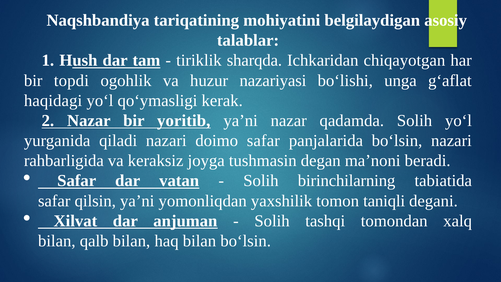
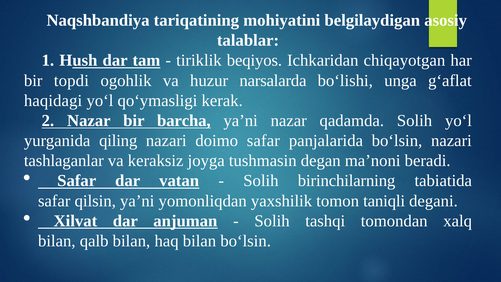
sharqda: sharqda -> beqiyos
nаzаriyаsi: nаzаriyаsi -> narsalarda
yoritib: yoritib -> barcha
qiladi: qiladi -> qiling
rahbarligida: rahbarligida -> tashlaganlar
